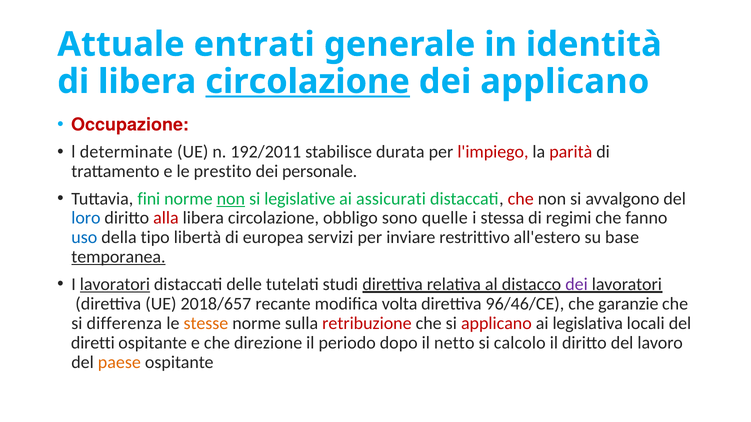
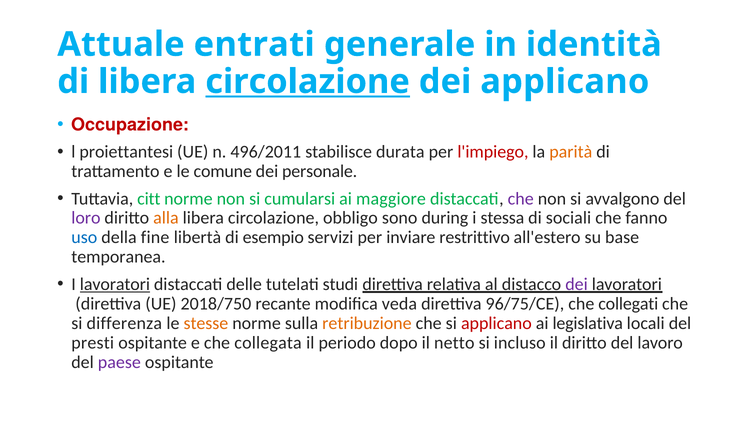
determinate: determinate -> proiettantesi
192/2011: 192/2011 -> 496/2011
parità colour: red -> orange
prestito: prestito -> comune
fini: fini -> citt
non at (231, 199) underline: present -> none
legislative: legislative -> cumularsi
assicurati: assicurati -> maggiore
che at (521, 199) colour: red -> purple
loro colour: blue -> purple
alla colour: red -> orange
quelle: quelle -> during
regimi: regimi -> sociali
tipo: tipo -> fine
europea: europea -> esempio
temporanea underline: present -> none
2018/657: 2018/657 -> 2018/750
volta: volta -> veda
96/46/CE: 96/46/CE -> 96/75/CE
garanzie: garanzie -> collegati
retribuzione colour: red -> orange
diretti: diretti -> presti
direzione: direzione -> collegata
calcolo: calcolo -> incluso
paese colour: orange -> purple
